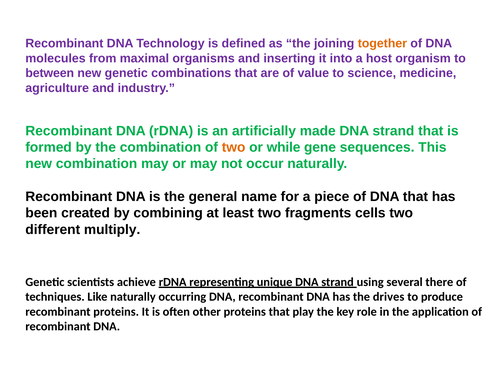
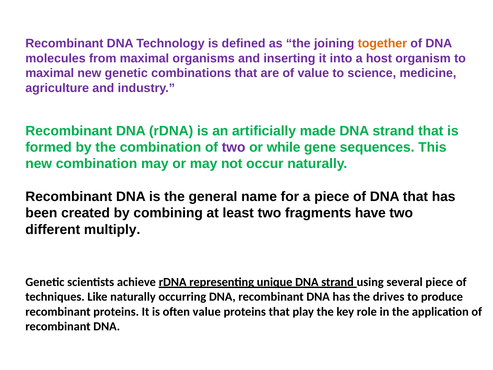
between at (50, 73): between -> maximal
two at (234, 147) colour: orange -> purple
cells: cells -> have
several there: there -> piece
often other: other -> value
